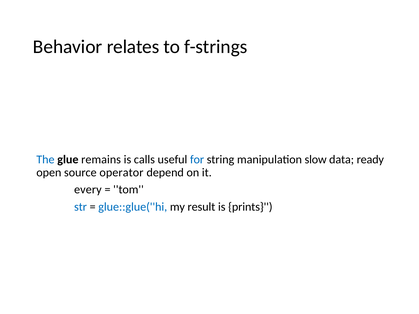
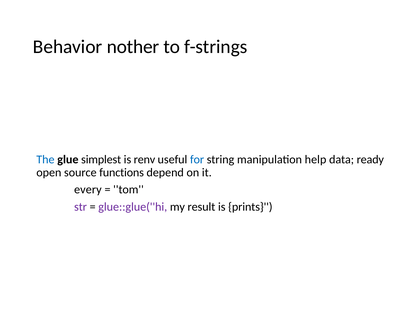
relates: relates -> nother
remains: remains -> simplest
calls: calls -> renv
slow: slow -> help
operator: operator -> functions
str colour: blue -> purple
glue::glue(''hi colour: blue -> purple
